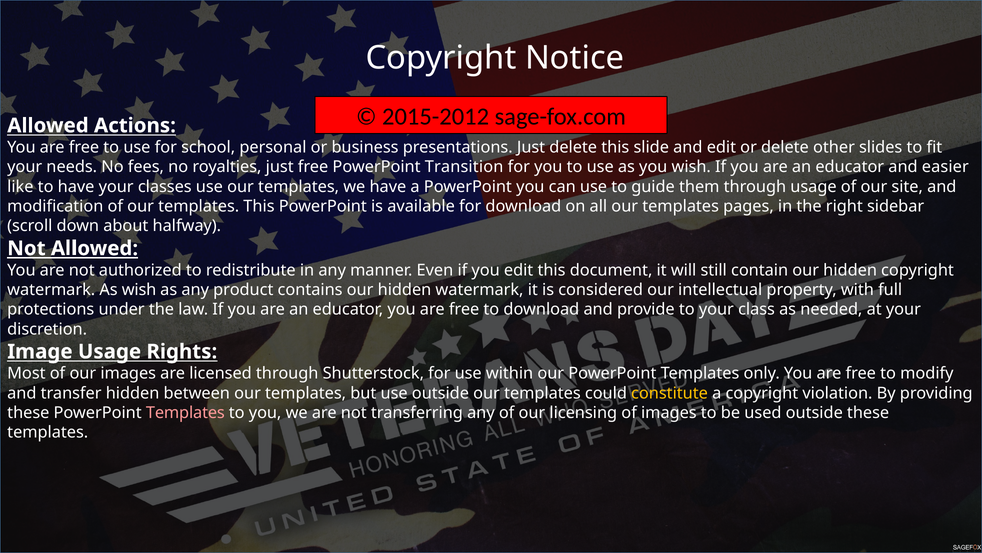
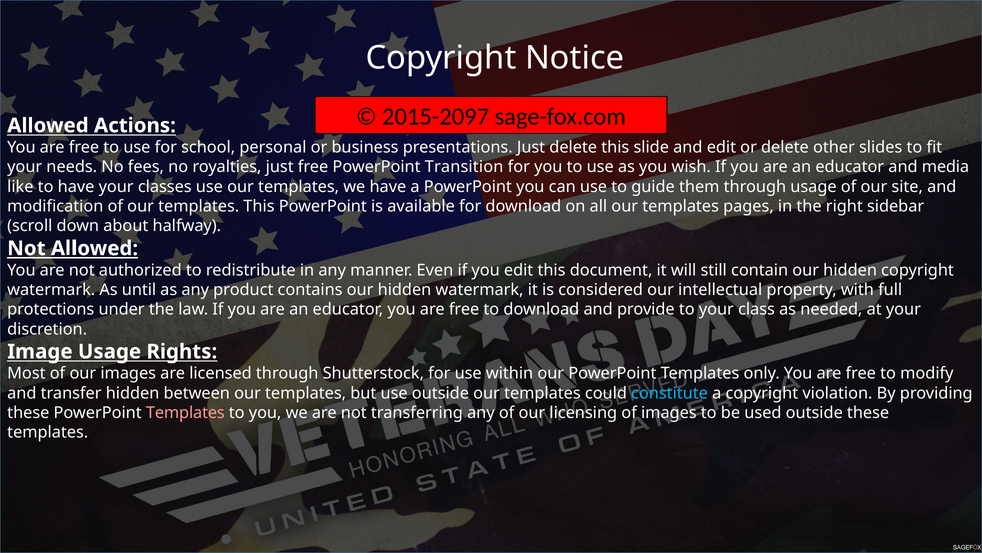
2015-2012: 2015-2012 -> 2015-2097
easier: easier -> media
As wish: wish -> until
constitute colour: yellow -> light blue
